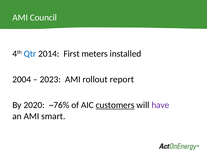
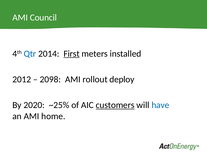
First underline: none -> present
2004: 2004 -> 2012
2023: 2023 -> 2098
report: report -> deploy
~76%: ~76% -> ~25%
have colour: purple -> blue
smart: smart -> home
